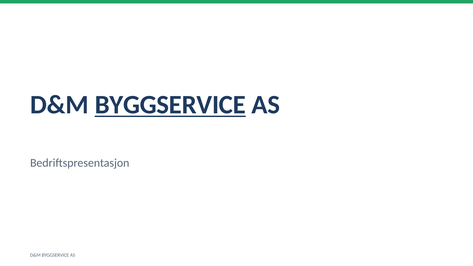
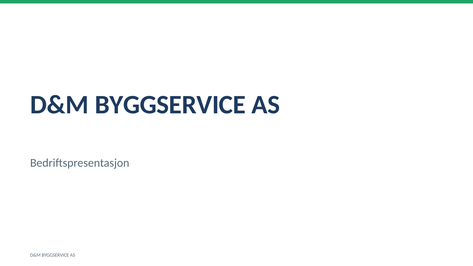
BYGGSERVICE at (170, 105) underline: present -> none
